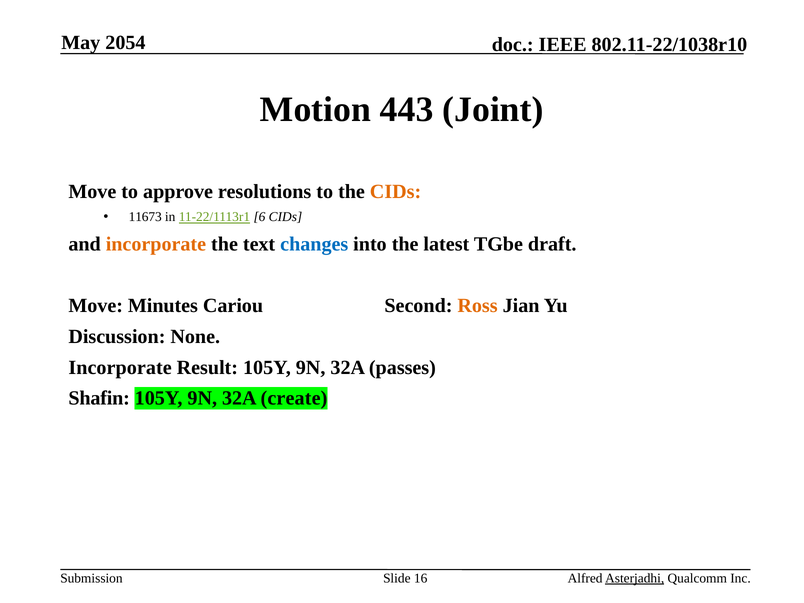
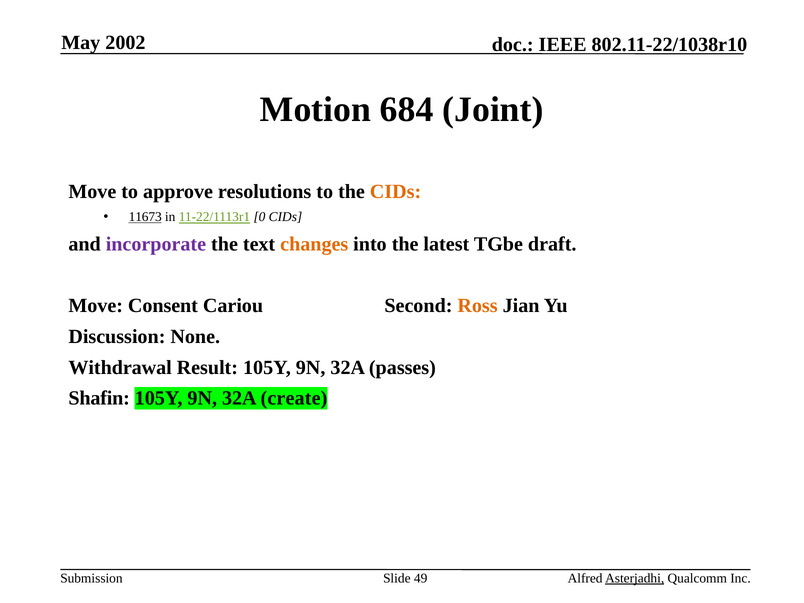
2054: 2054 -> 2002
443: 443 -> 684
11673 underline: none -> present
6: 6 -> 0
incorporate at (156, 244) colour: orange -> purple
changes colour: blue -> orange
Minutes: Minutes -> Consent
Incorporate at (120, 368): Incorporate -> Withdrawal
16: 16 -> 49
